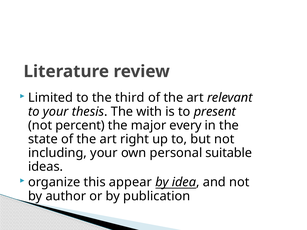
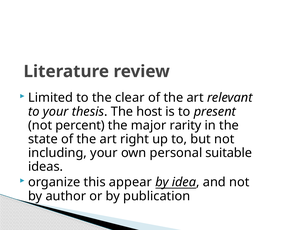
third: third -> clear
with: with -> host
every: every -> rarity
